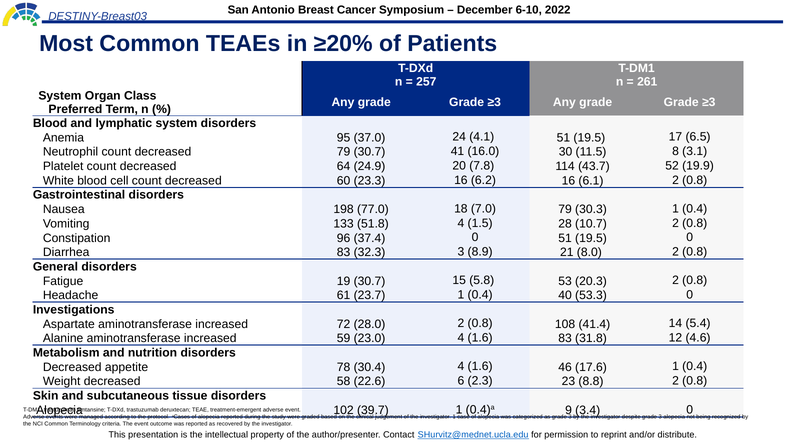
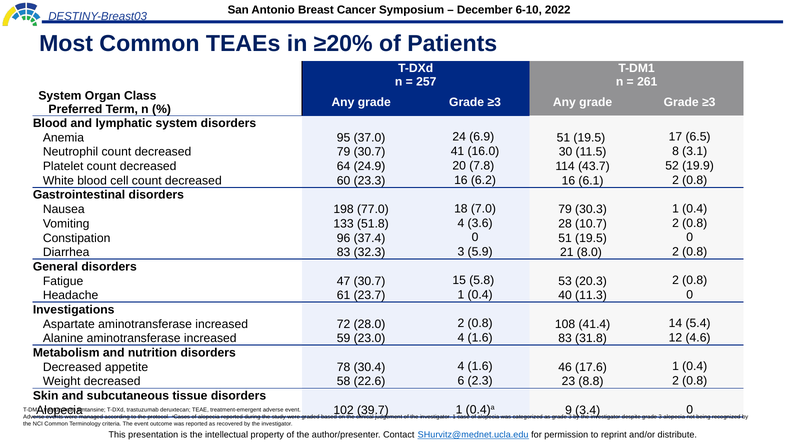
4.1: 4.1 -> 6.9
1.5: 1.5 -> 3.6
8.9: 8.9 -> 5.9
19: 19 -> 47
53.3: 53.3 -> 11.3
